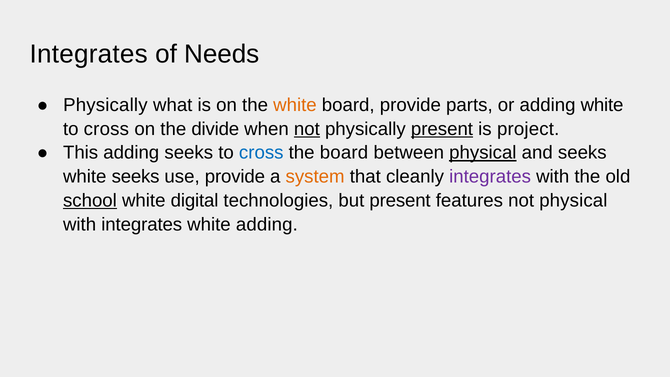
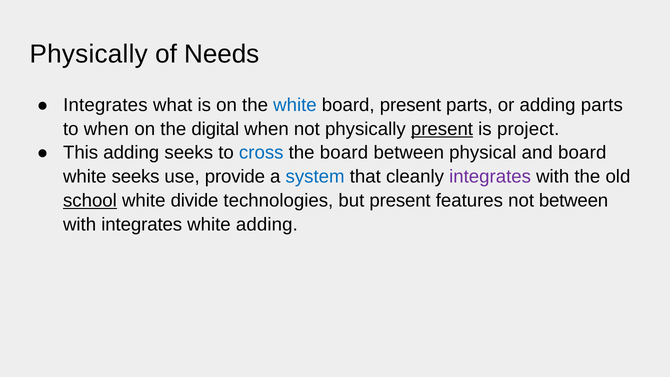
Integrates at (89, 54): Integrates -> Physically
Physically at (105, 105): Physically -> Integrates
white at (295, 105) colour: orange -> blue
board provide: provide -> present
adding white: white -> parts
cross at (106, 129): cross -> when
divide: divide -> digital
not at (307, 129) underline: present -> none
physical at (483, 153) underline: present -> none
and seeks: seeks -> board
system colour: orange -> blue
digital: digital -> divide
not physical: physical -> between
